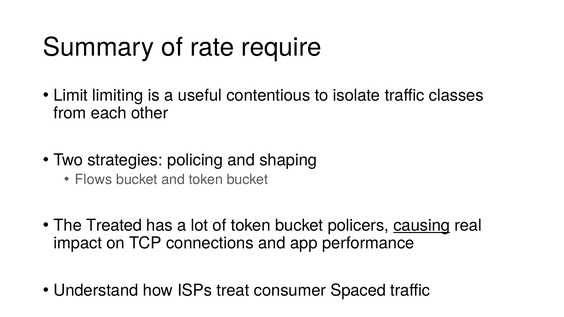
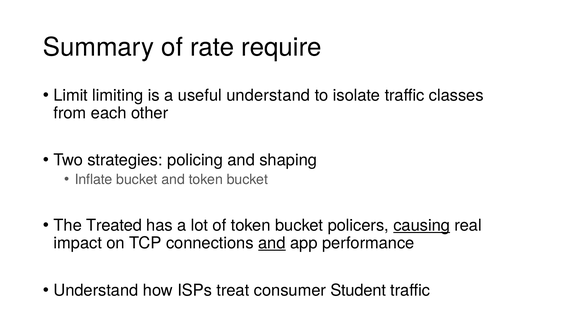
useful contentious: contentious -> understand
Flows: Flows -> Inflate
and at (272, 243) underline: none -> present
Spaced: Spaced -> Student
